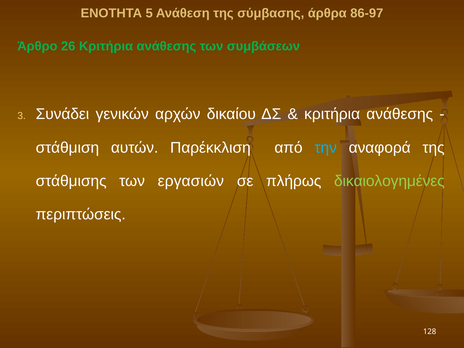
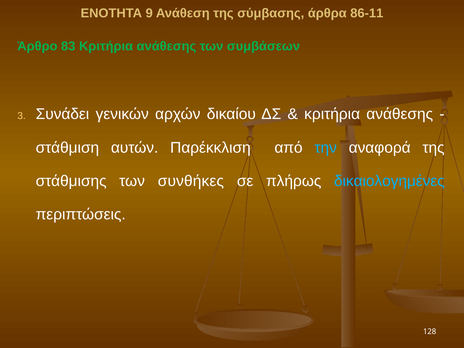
5: 5 -> 9
86-97: 86-97 -> 86-11
26: 26 -> 83
εργασιών: εργασιών -> συνθήκες
δικαιολογημένες colour: light green -> light blue
